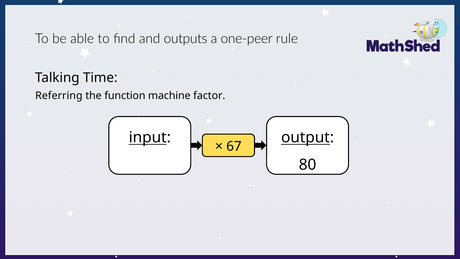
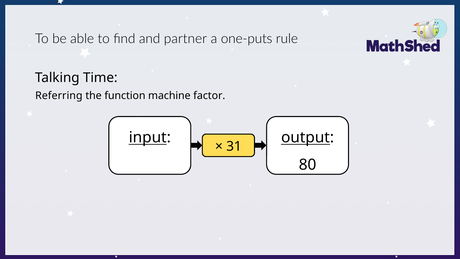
outputs: outputs -> partner
one-peer: one-peer -> one-puts
67: 67 -> 31
